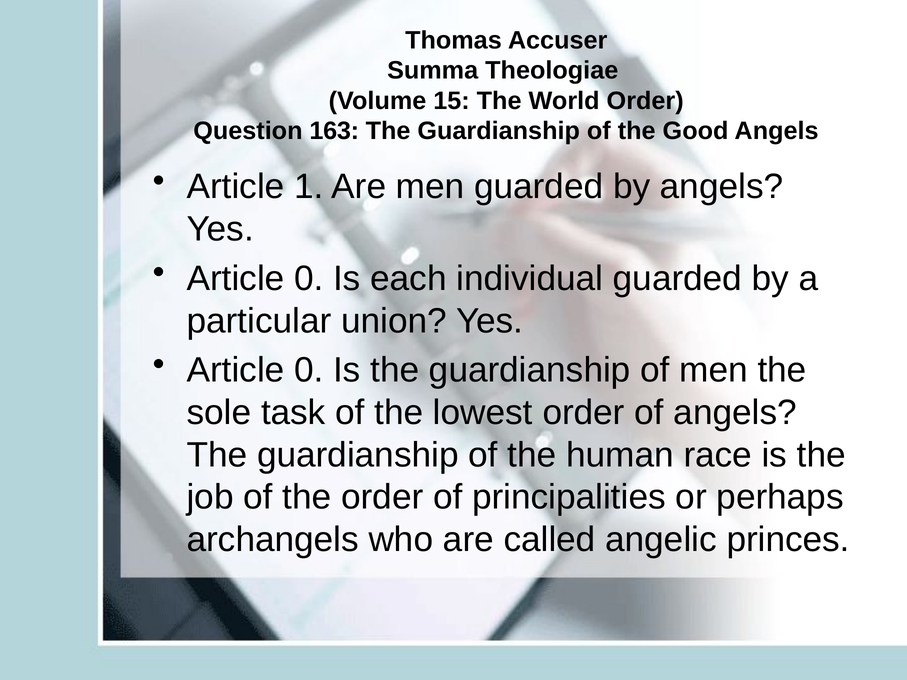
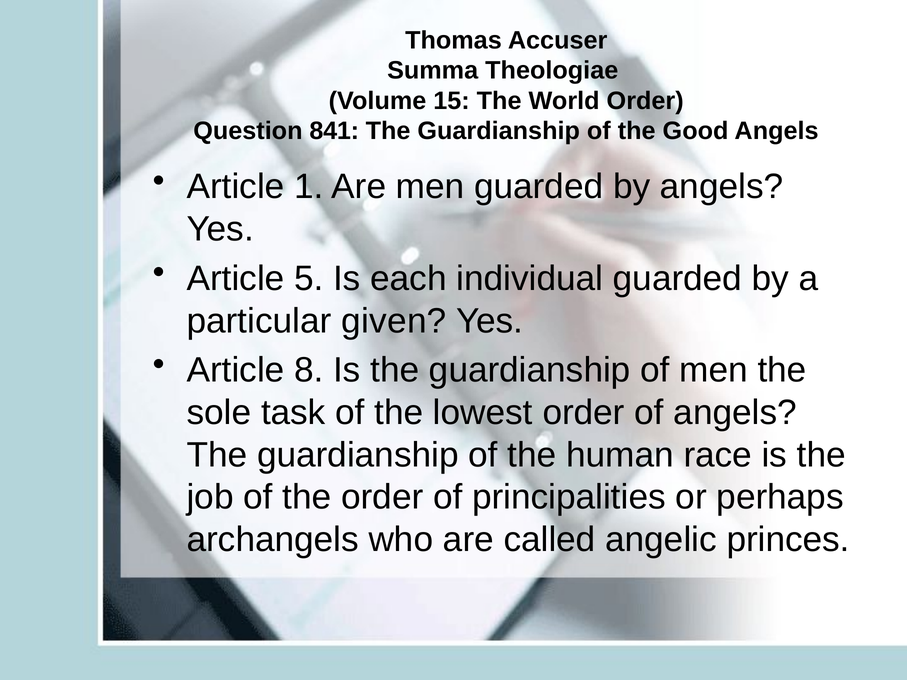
163: 163 -> 841
0 at (309, 279): 0 -> 5
union: union -> given
0 at (309, 370): 0 -> 8
